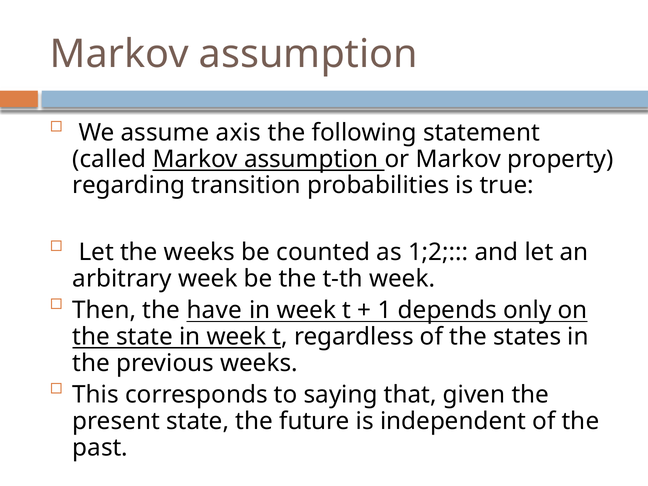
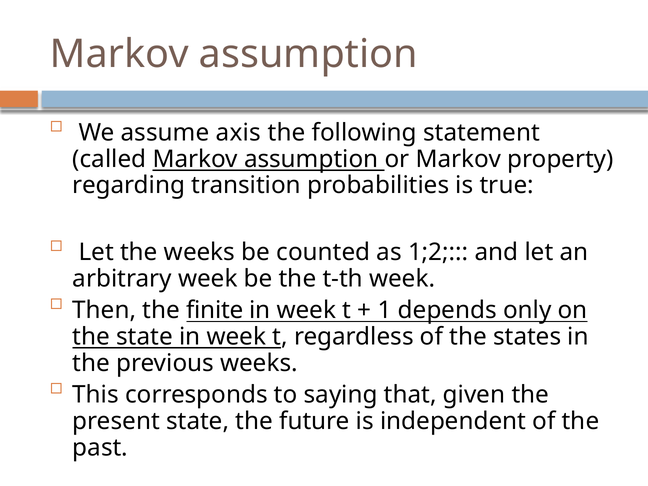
have: have -> finite
